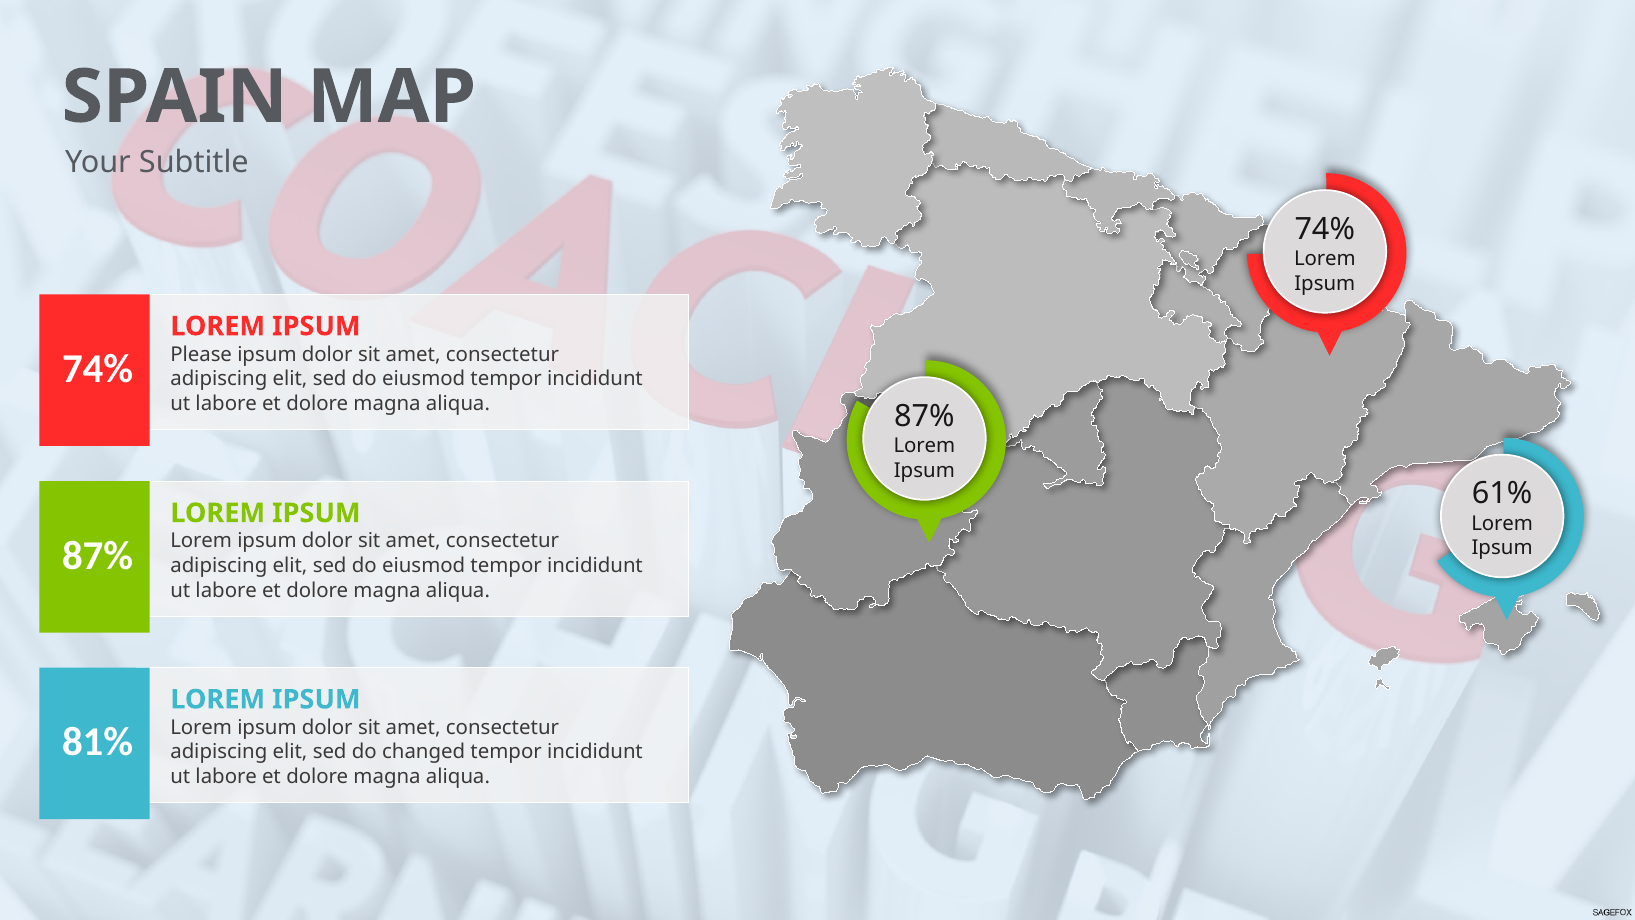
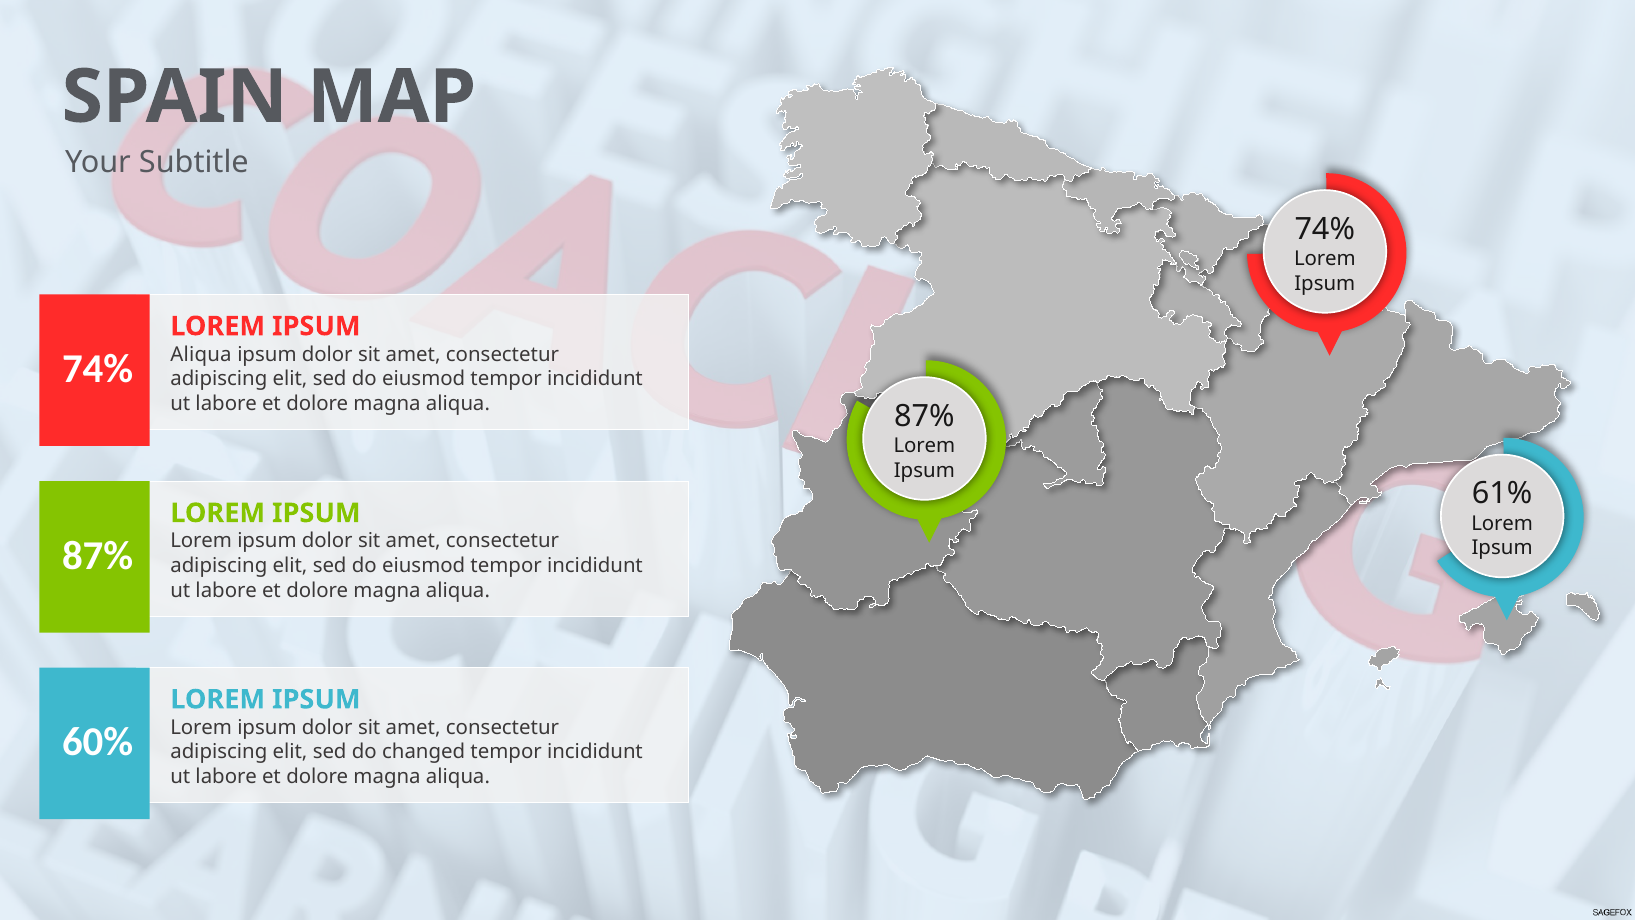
Please at (201, 354): Please -> Aliqua
81%: 81% -> 60%
